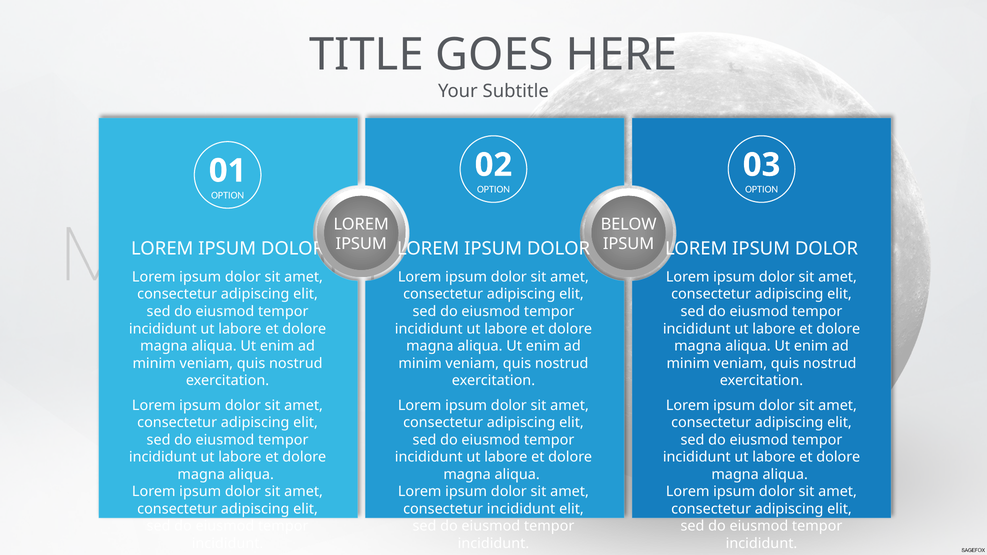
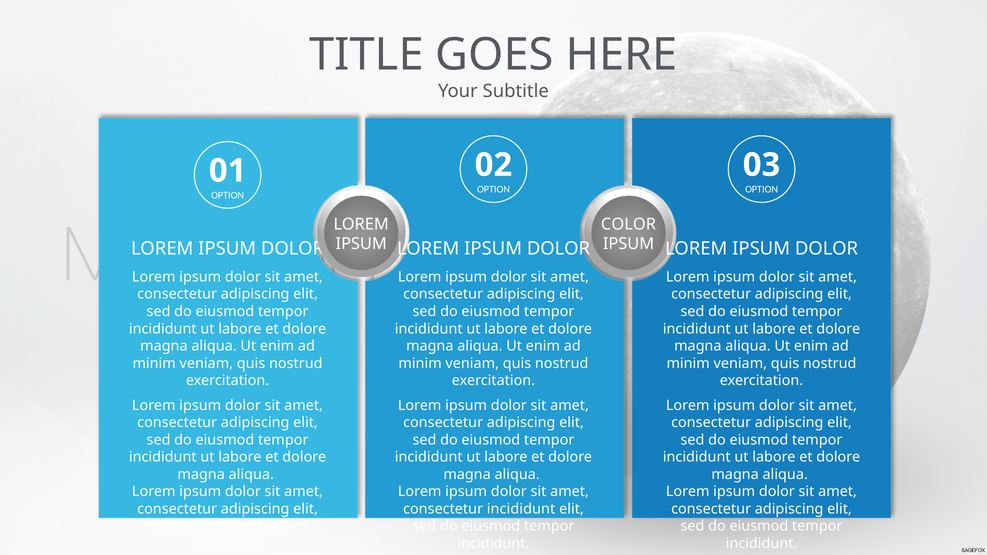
BELOW: BELOW -> COLOR
